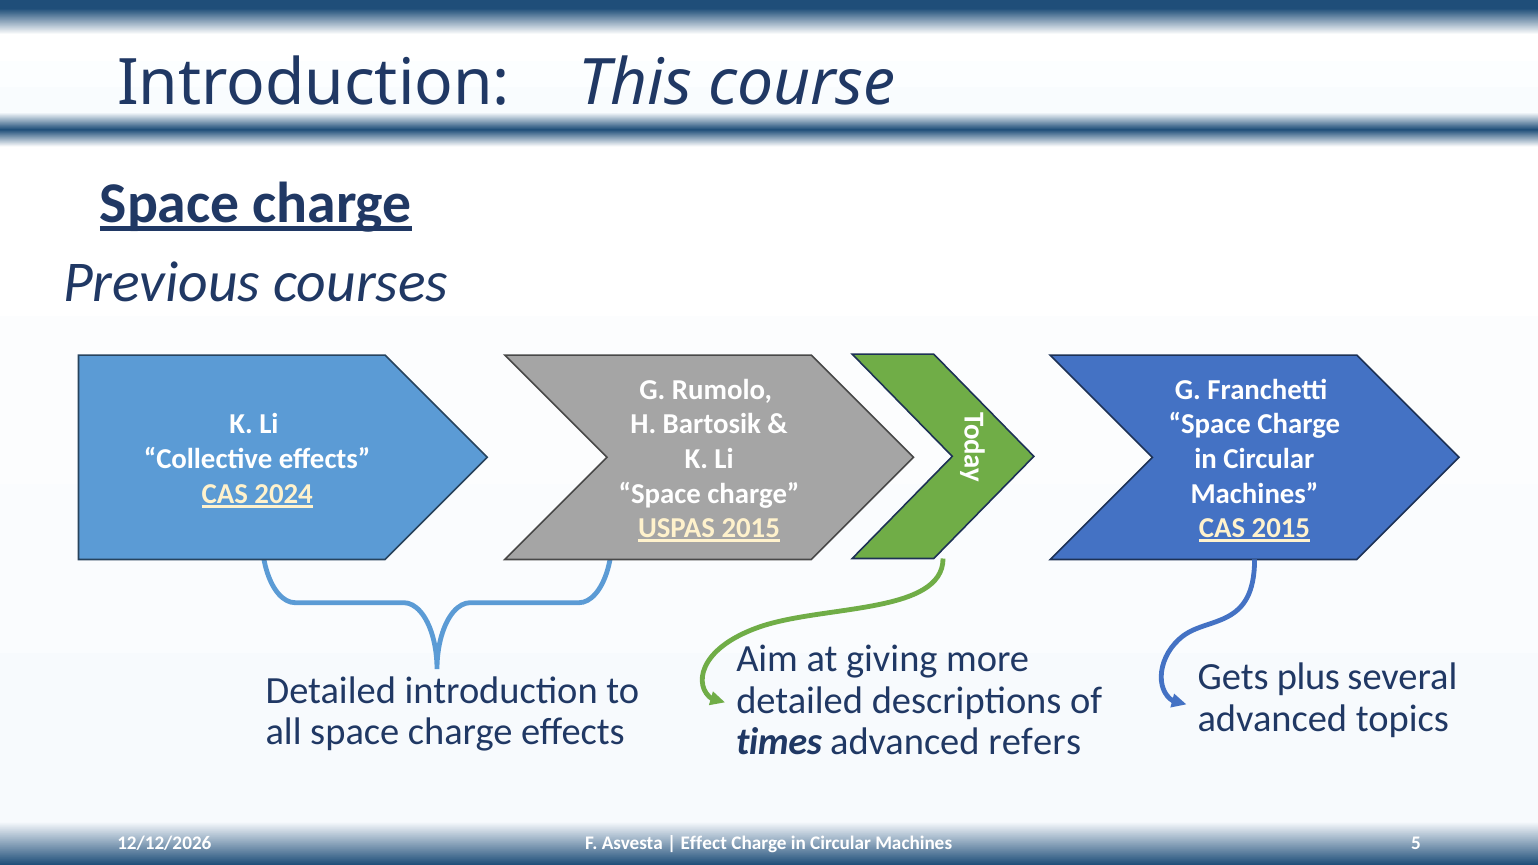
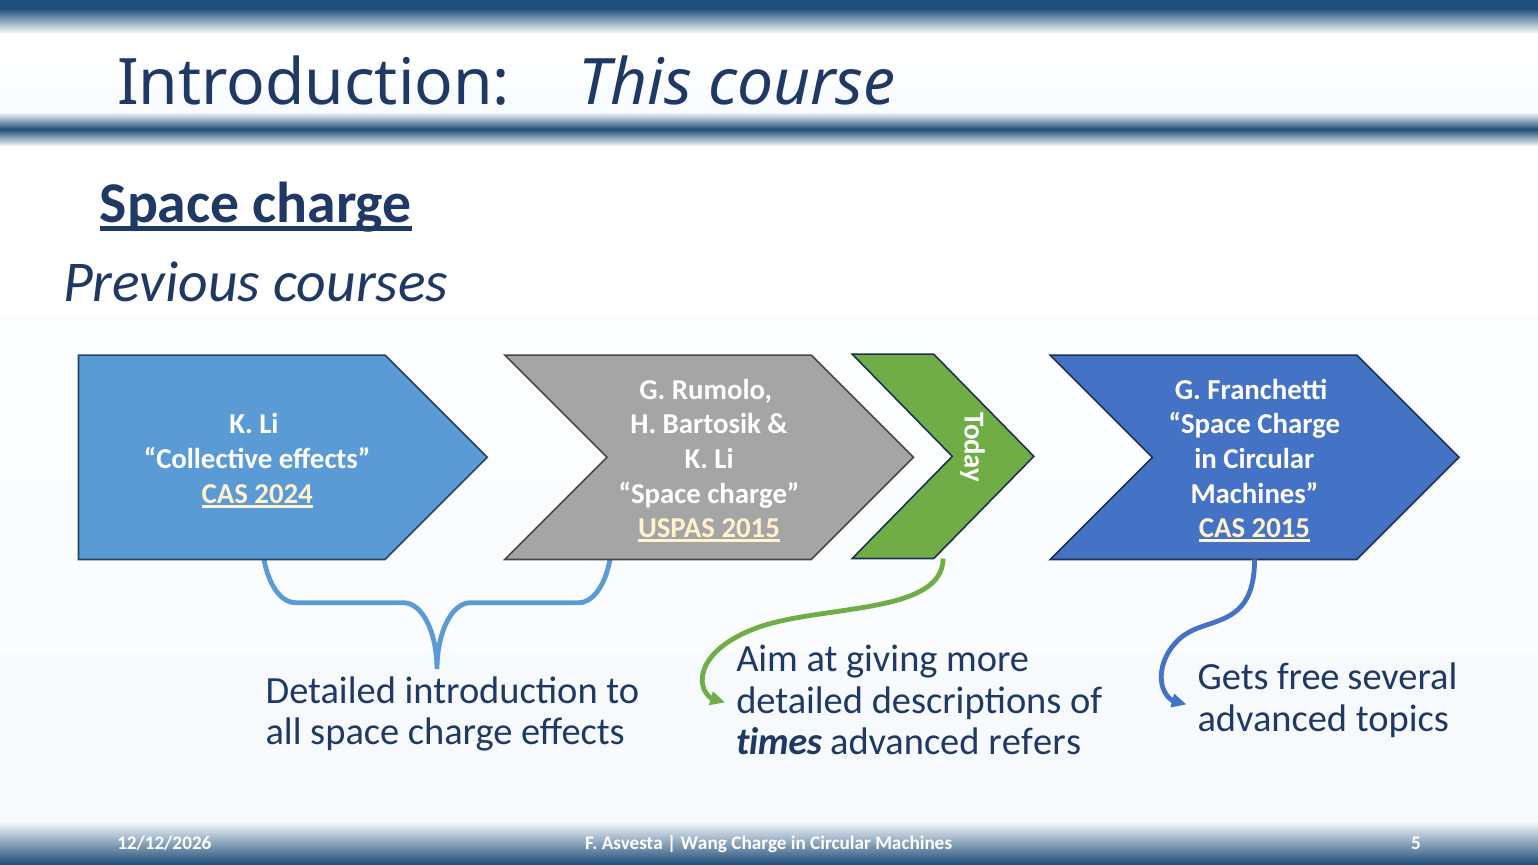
plus: plus -> free
Effect: Effect -> Wang
